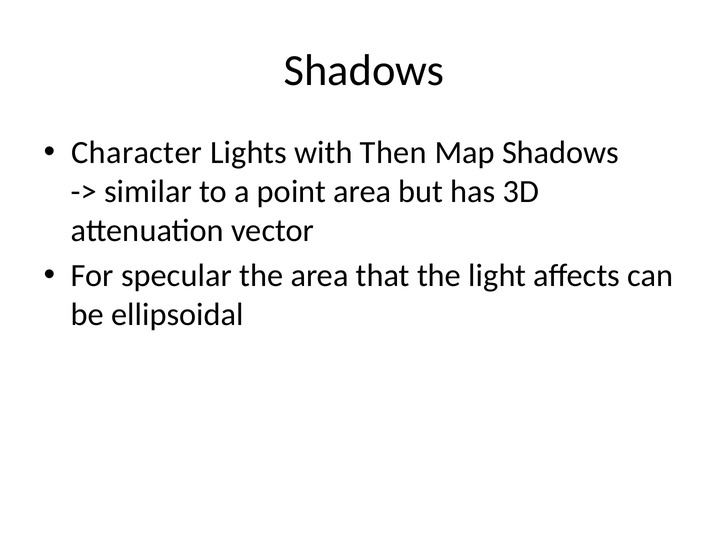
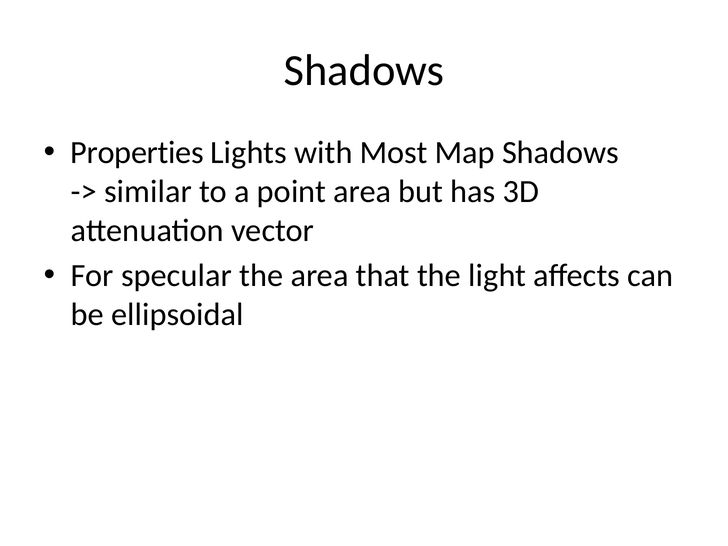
Character: Character -> Properties
Then: Then -> Most
